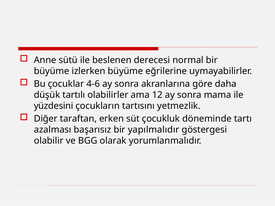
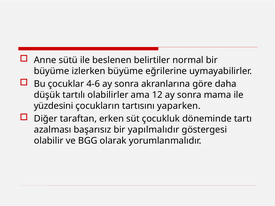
derecesi: derecesi -> belirtiler
yetmezlik: yetmezlik -> yaparken
